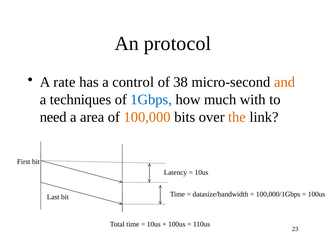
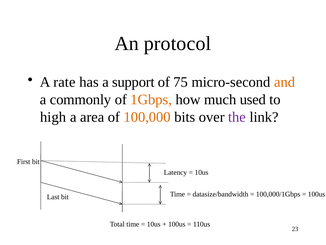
control: control -> support
38: 38 -> 75
techniques: techniques -> commonly
1Gbps colour: blue -> orange
with: with -> used
need: need -> high
the colour: orange -> purple
